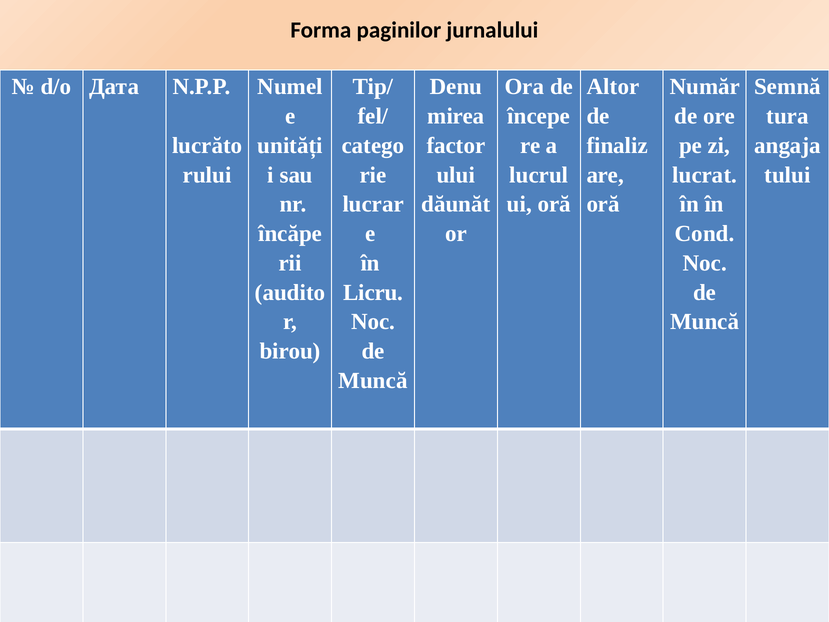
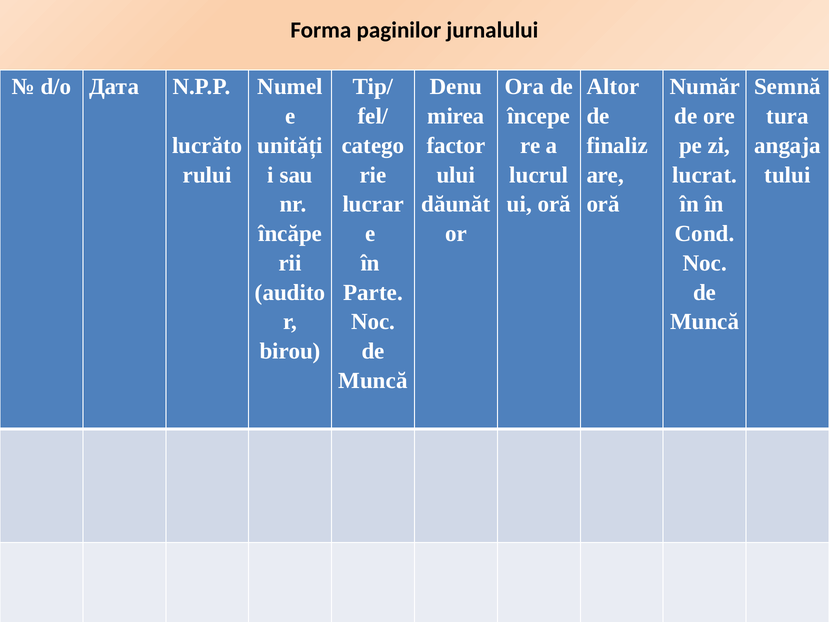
Licru: Licru -> Parte
